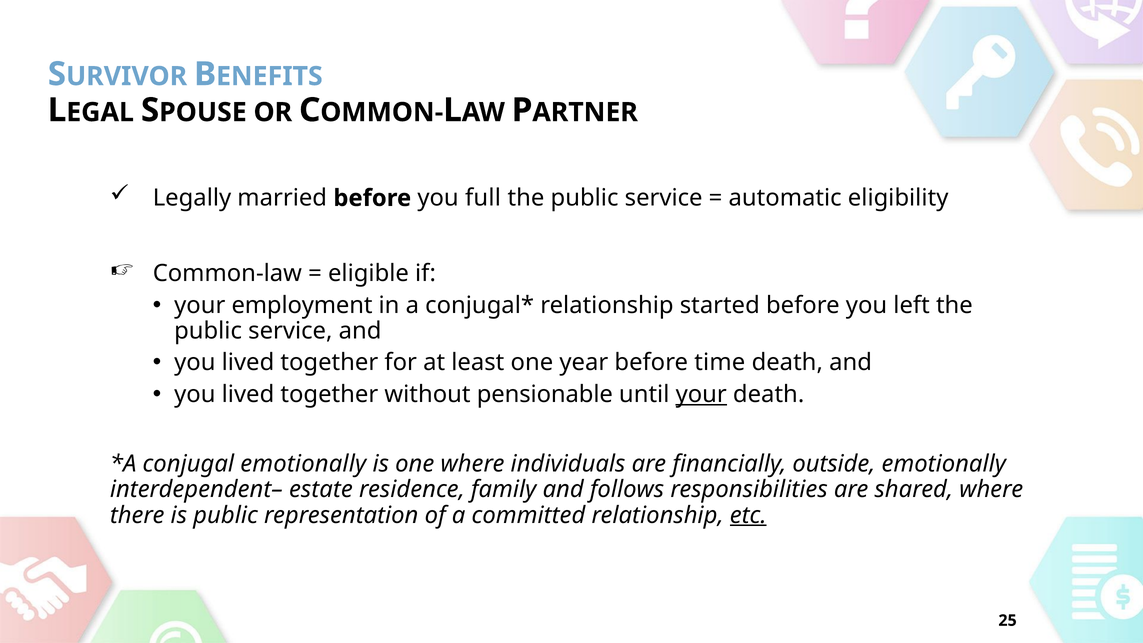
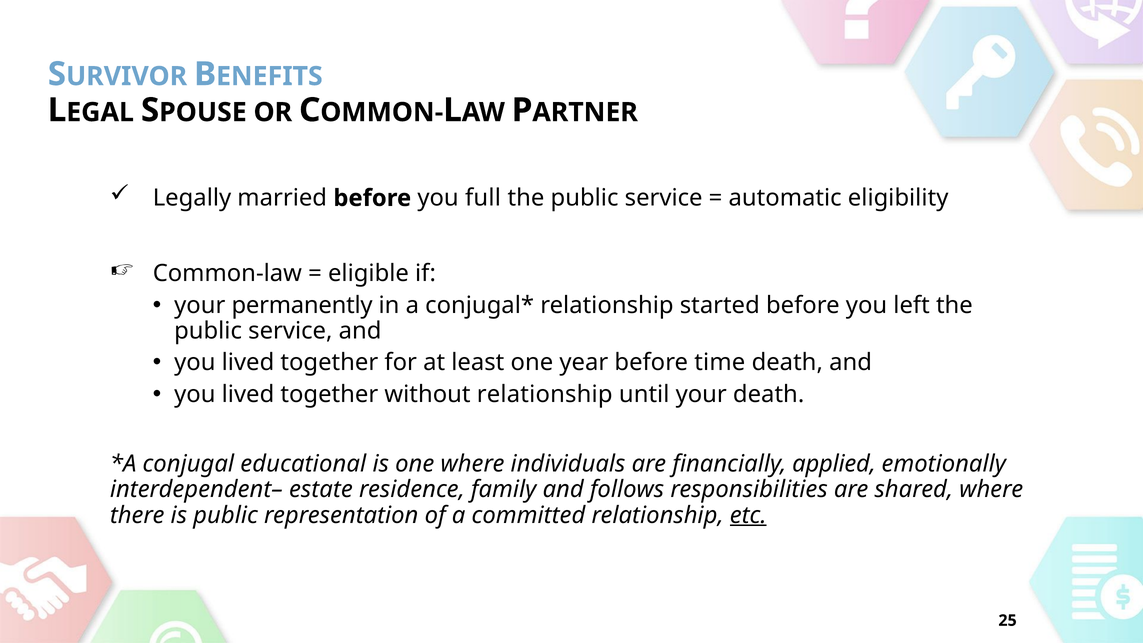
employment: employment -> permanently
without pensionable: pensionable -> relationship
your at (701, 394) underline: present -> none
conjugal emotionally: emotionally -> educational
outside: outside -> applied
